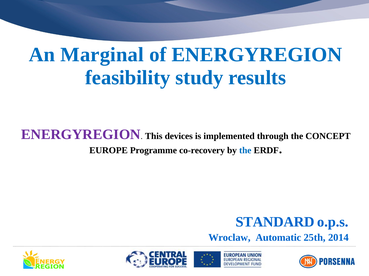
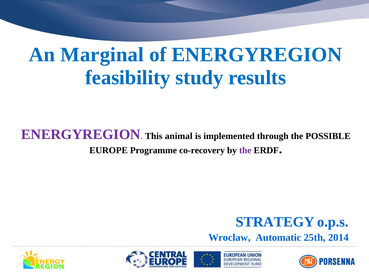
devices: devices -> animal
CONCEPT: CONCEPT -> POSSIBLE
the at (245, 151) colour: blue -> purple
STANDARD: STANDARD -> STRATEGY
